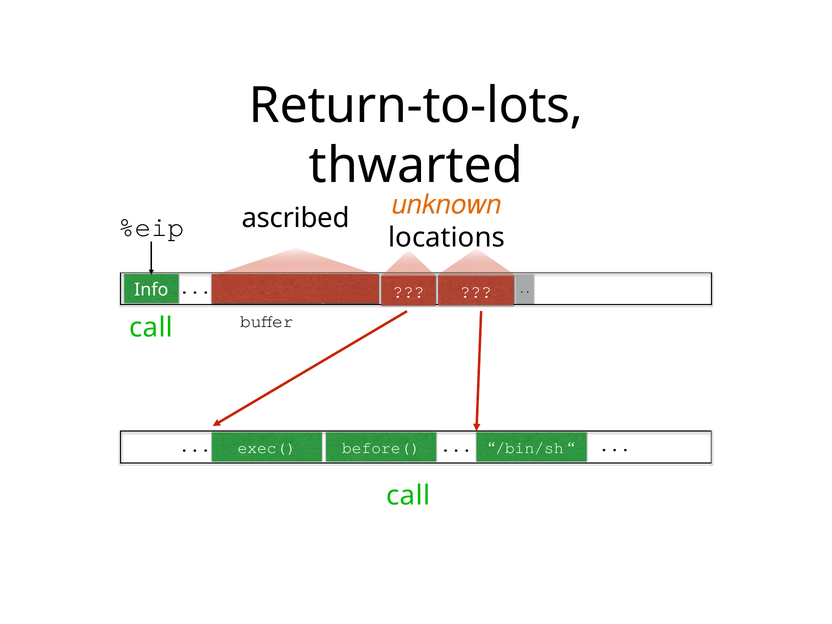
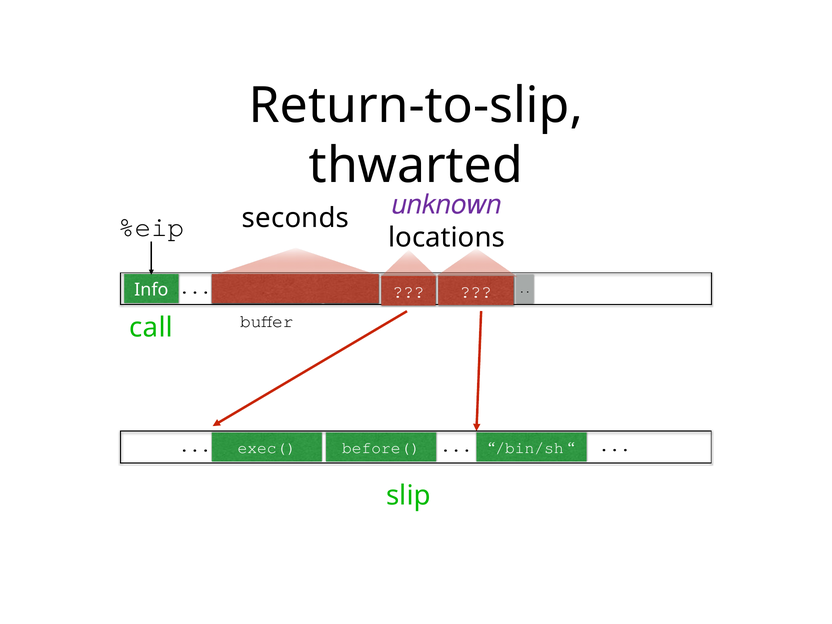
Return-to-lots: Return-to-lots -> Return-to-slip
unknown colour: orange -> purple
ascribed: ascribed -> seconds
call at (408, 495): call -> slip
